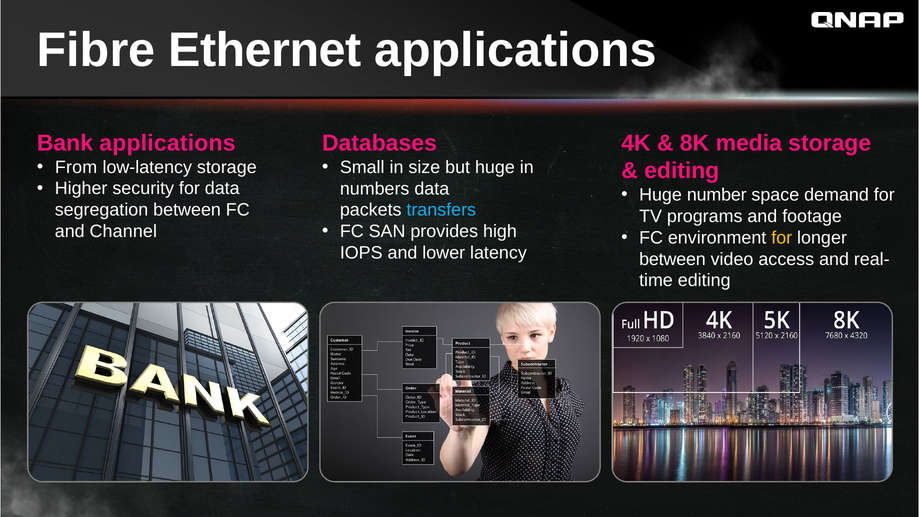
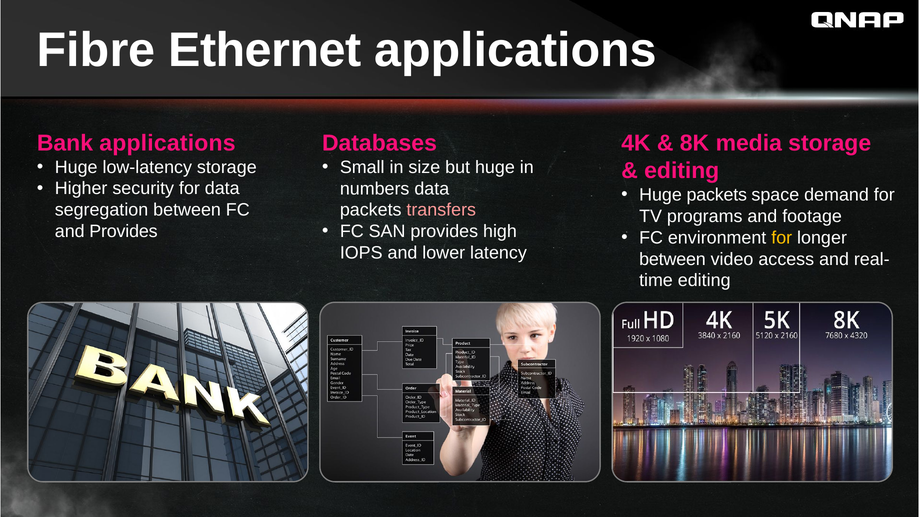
From at (76, 167): From -> Huge
Huge number: number -> packets
transfers colour: light blue -> pink
and Channel: Channel -> Provides
